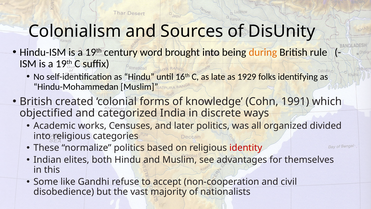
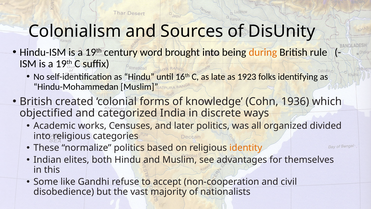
1929: 1929 -> 1923
1991: 1991 -> 1936
identity colour: red -> orange
